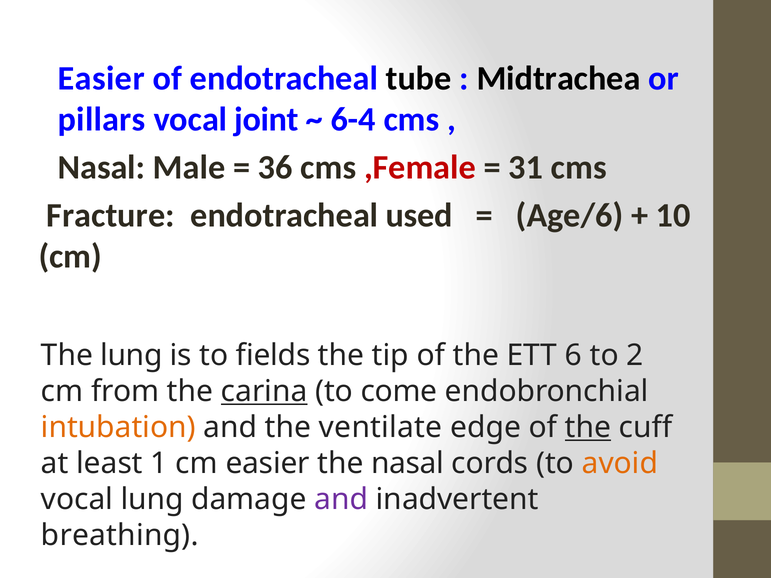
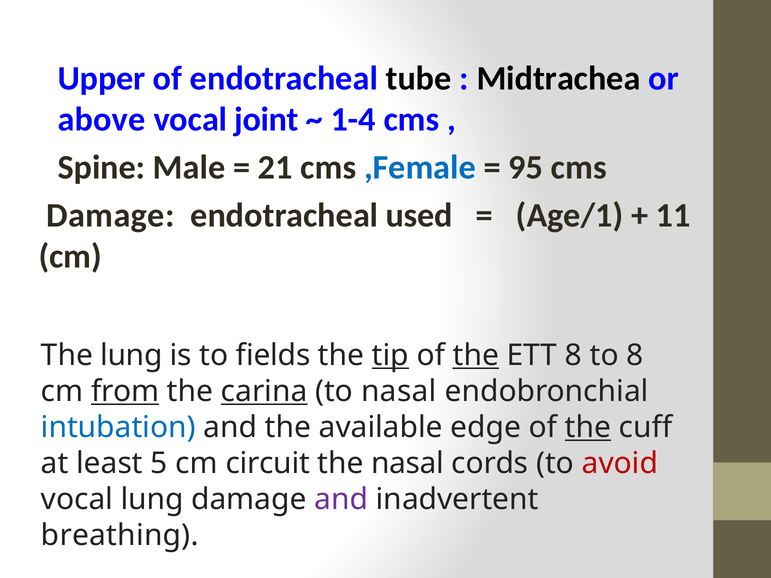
Easier at (101, 78): Easier -> Upper
pillars: pillars -> above
6-4: 6-4 -> 1-4
Nasal at (101, 167): Nasal -> Spine
36: 36 -> 21
,Female colour: red -> blue
31: 31 -> 95
Fracture at (111, 215): Fracture -> Damage
Age/6: Age/6 -> Age/1
10: 10 -> 11
tip underline: none -> present
the at (476, 355) underline: none -> present
ETT 6: 6 -> 8
to 2: 2 -> 8
from underline: none -> present
to come: come -> nasal
intubation colour: orange -> blue
ventilate: ventilate -> available
1: 1 -> 5
cm easier: easier -> circuit
avoid colour: orange -> red
